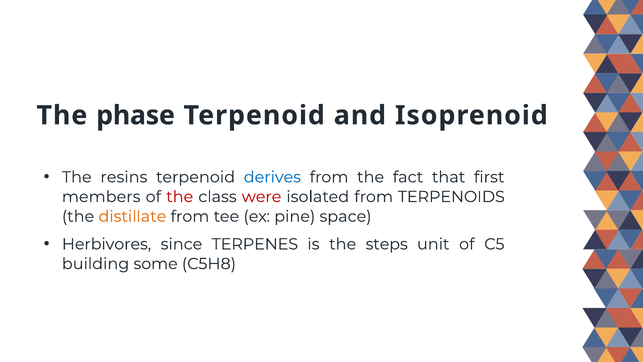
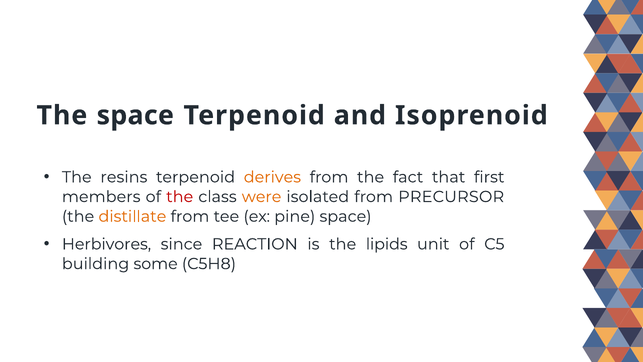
The phase: phase -> space
derives colour: blue -> orange
were colour: red -> orange
TERPENOIDS: TERPENOIDS -> PRECURSOR
TERPENES: TERPENES -> REACTION
steps: steps -> lipids
